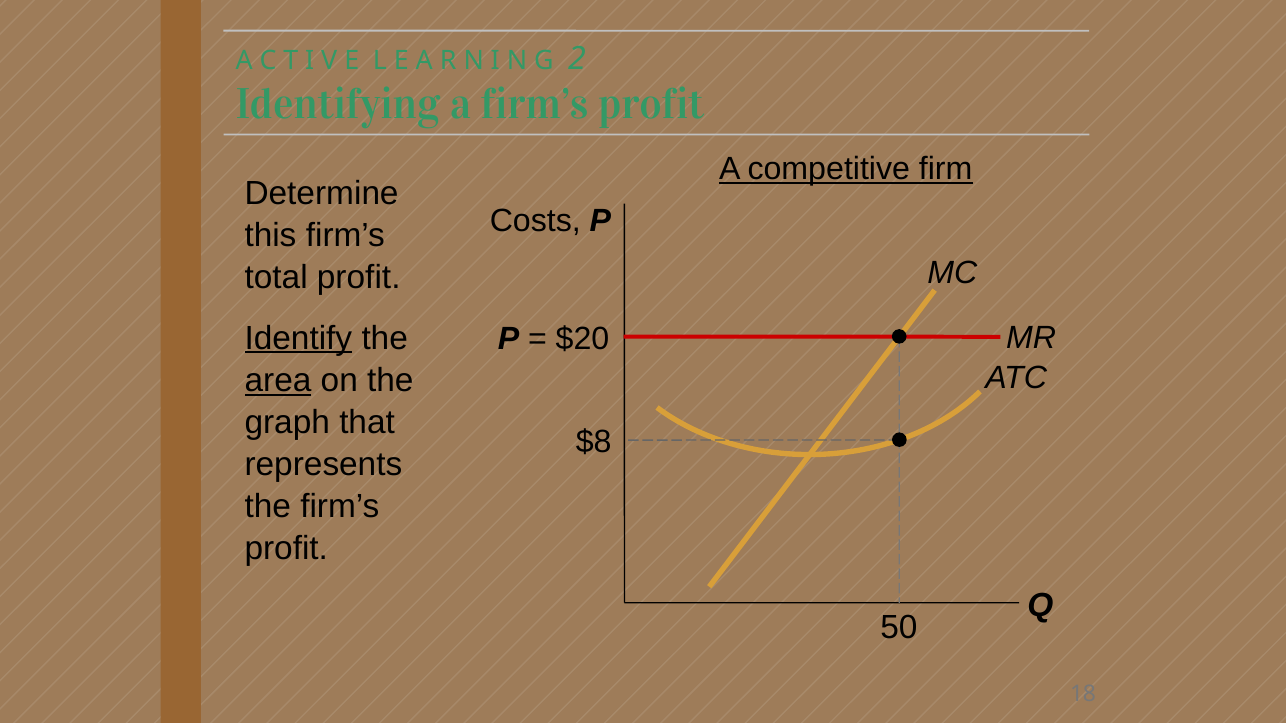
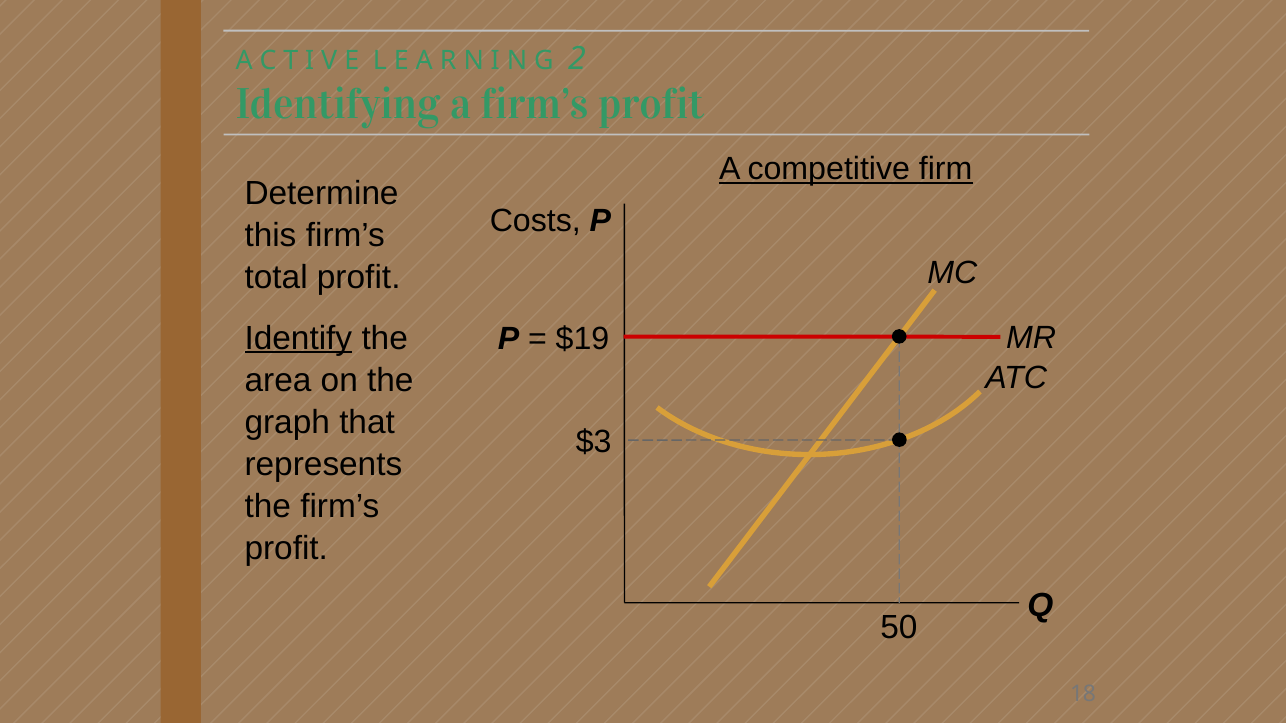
$20: $20 -> $19
area underline: present -> none
$8: $8 -> $3
